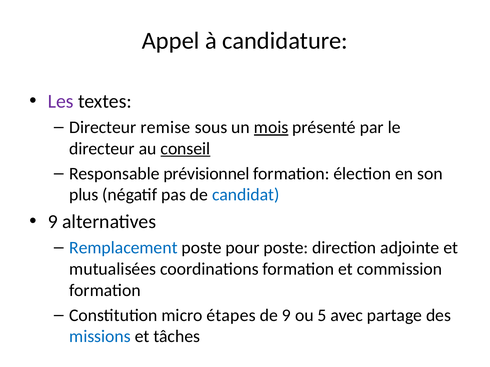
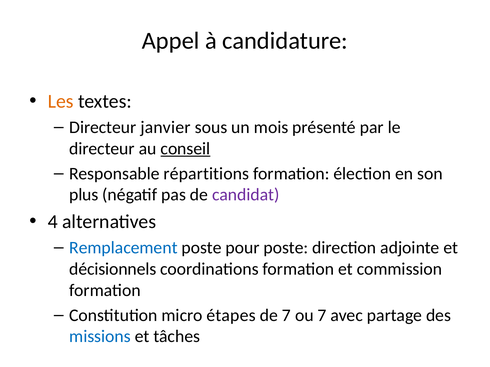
Les colour: purple -> orange
remise: remise -> janvier
mois underline: present -> none
prévisionnel: prévisionnel -> répartitions
candidat colour: blue -> purple
9 at (53, 222): 9 -> 4
mutualisées: mutualisées -> décisionnels
de 9: 9 -> 7
ou 5: 5 -> 7
